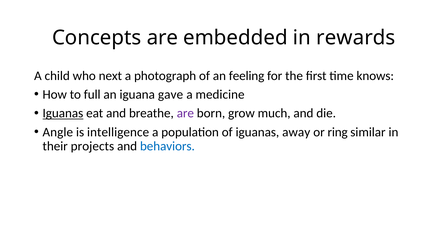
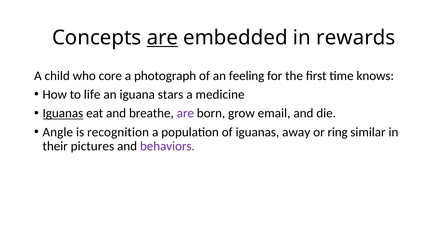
are at (162, 38) underline: none -> present
next: next -> core
full: full -> life
gave: gave -> stars
much: much -> email
intelligence: intelligence -> recognition
projects: projects -> pictures
behaviors colour: blue -> purple
